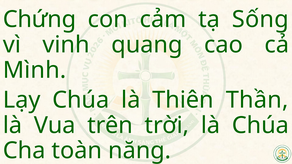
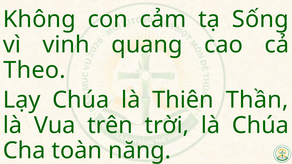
Chứng: Chứng -> Không
Mình: Mình -> Theo
